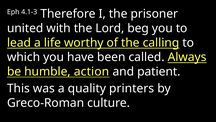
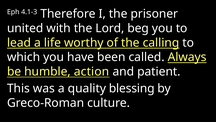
printers: printers -> blessing
